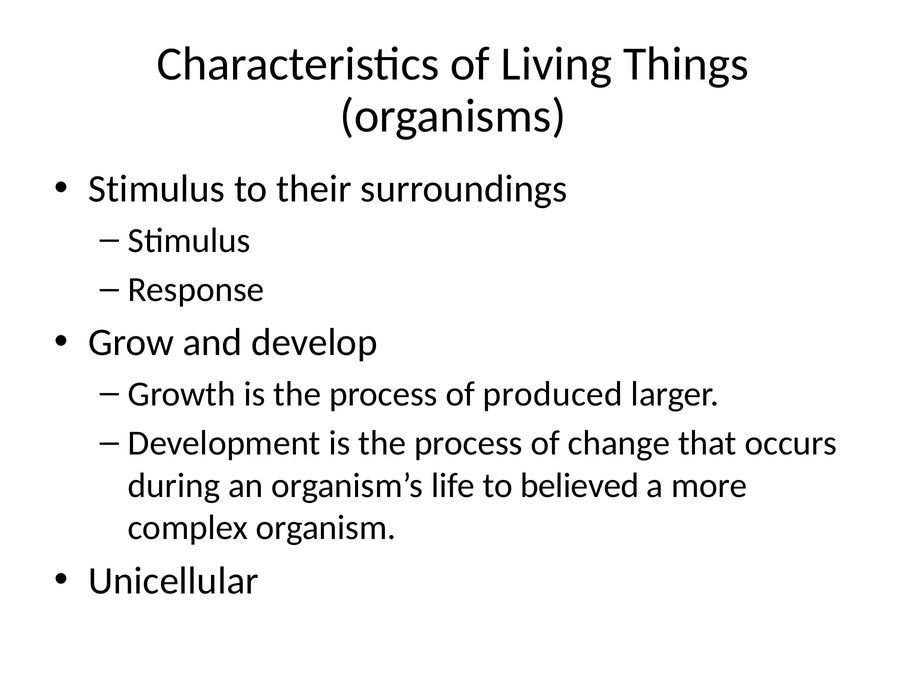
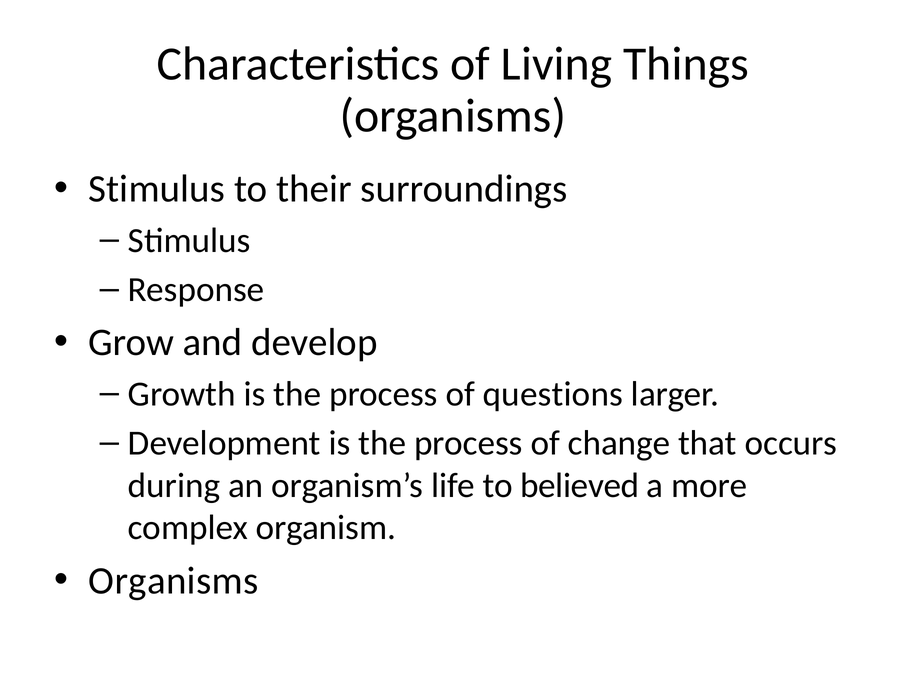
produced: produced -> questions
Unicellular at (174, 581): Unicellular -> Organisms
